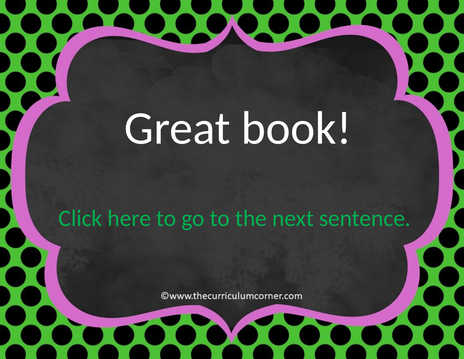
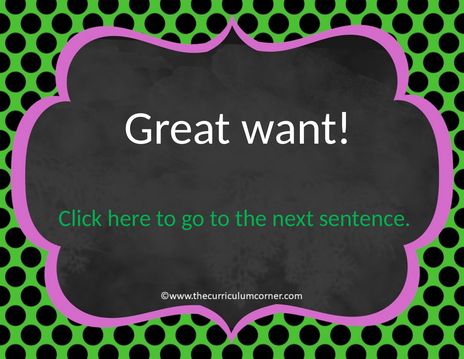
book: book -> want
